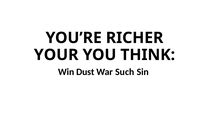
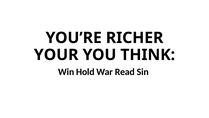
Dust: Dust -> Hold
Such: Such -> Read
